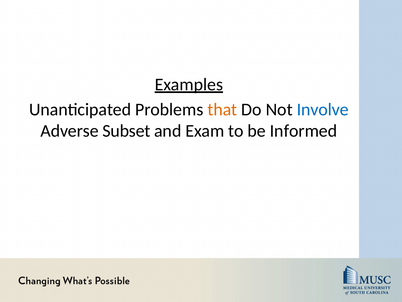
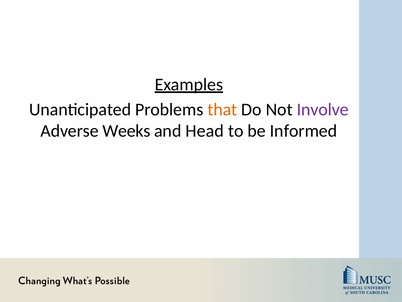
Involve colour: blue -> purple
Subset: Subset -> Weeks
Exam: Exam -> Head
